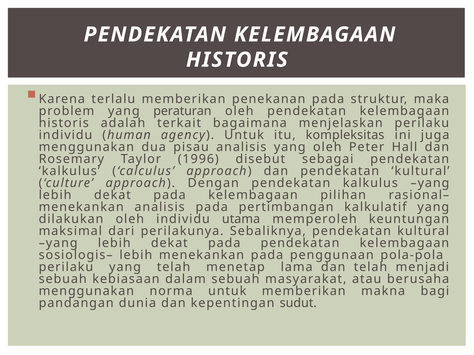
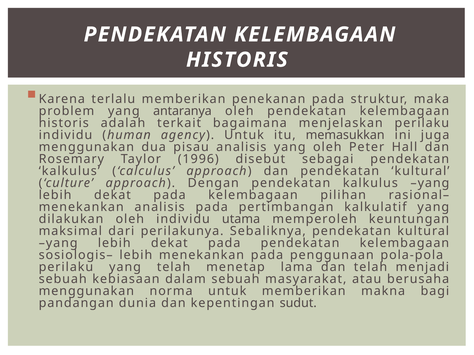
peraturan: peraturan -> antaranya
kompleksitas: kompleksitas -> memasukkan
